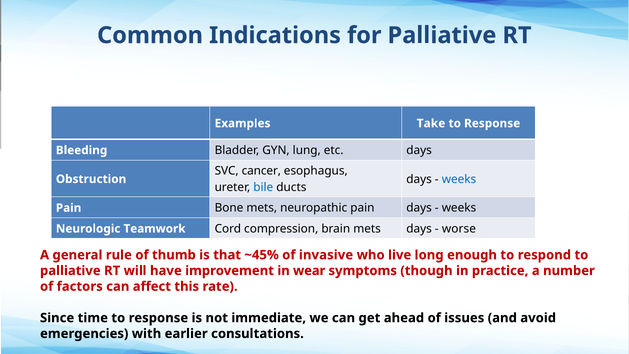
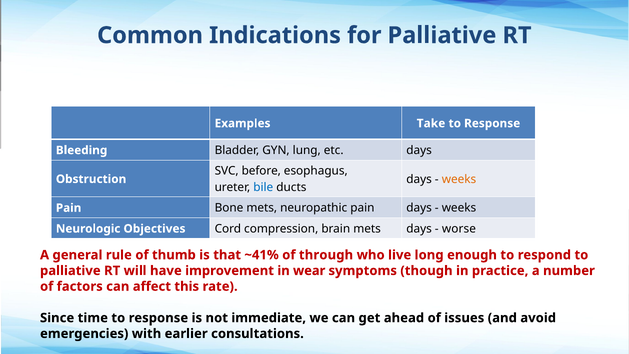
cancer: cancer -> before
weeks at (459, 179) colour: blue -> orange
Teamwork: Teamwork -> Objectives
~45%: ~45% -> ~41%
invasive: invasive -> through
